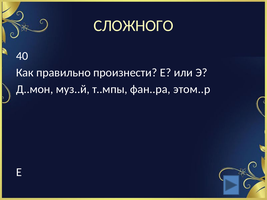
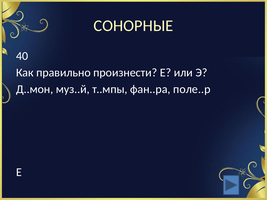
СЛОЖНОГО: СЛОЖНОГО -> СОНОРНЫЕ
этом..р: этом..р -> поле..р
